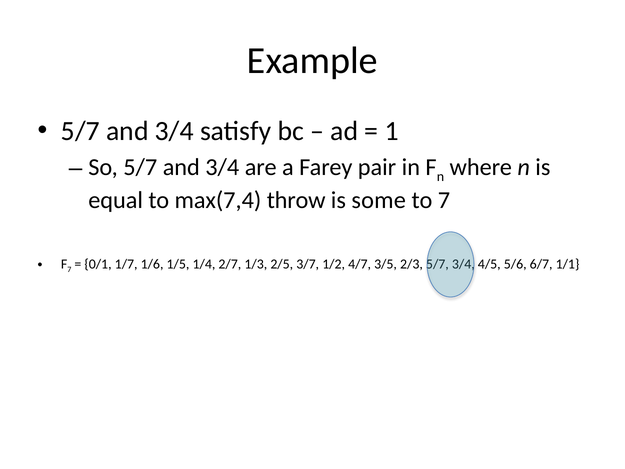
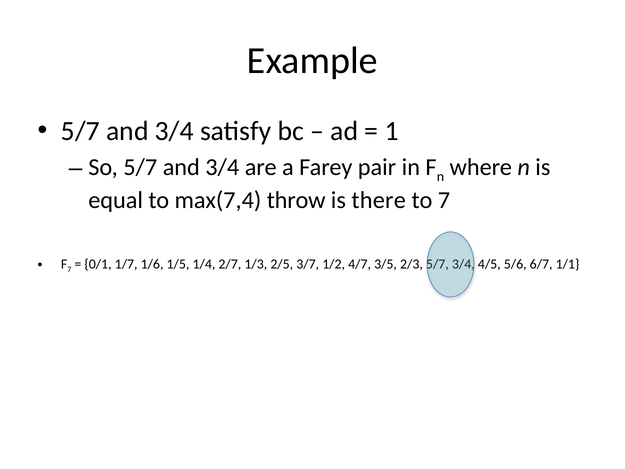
some: some -> there
